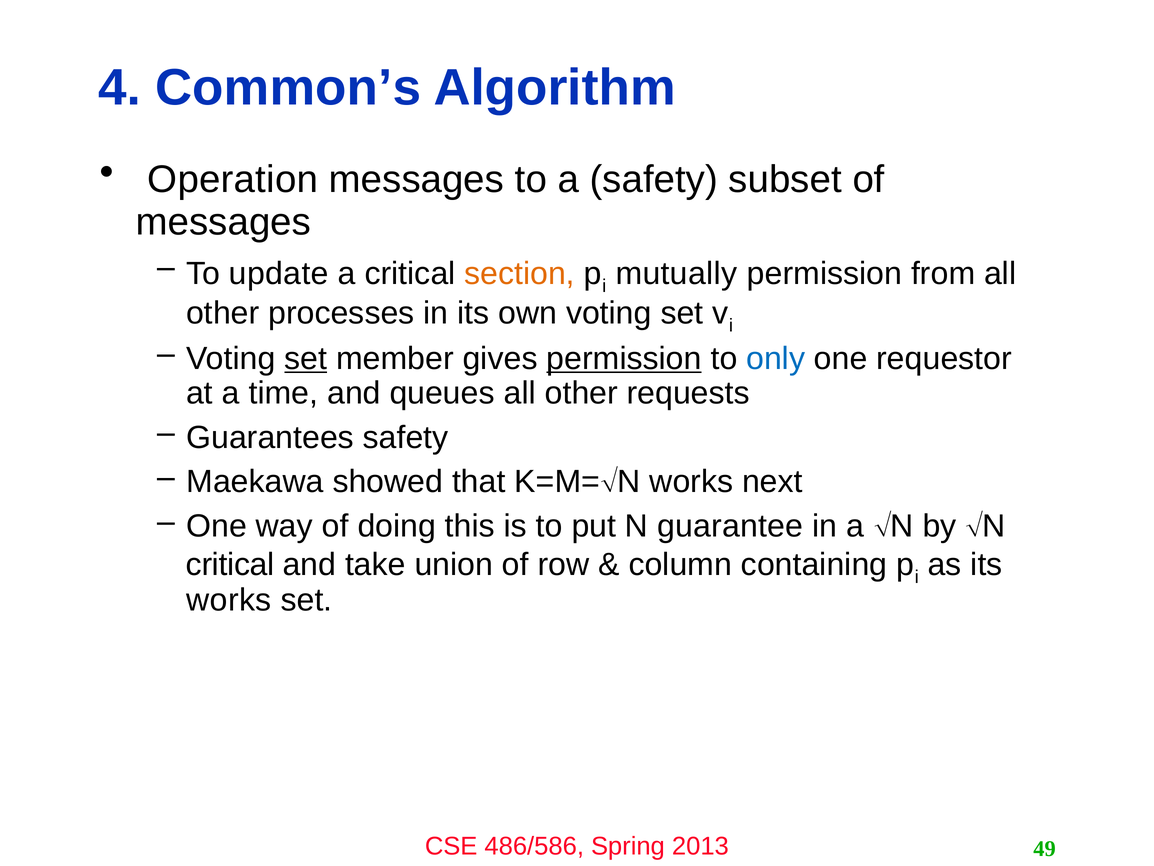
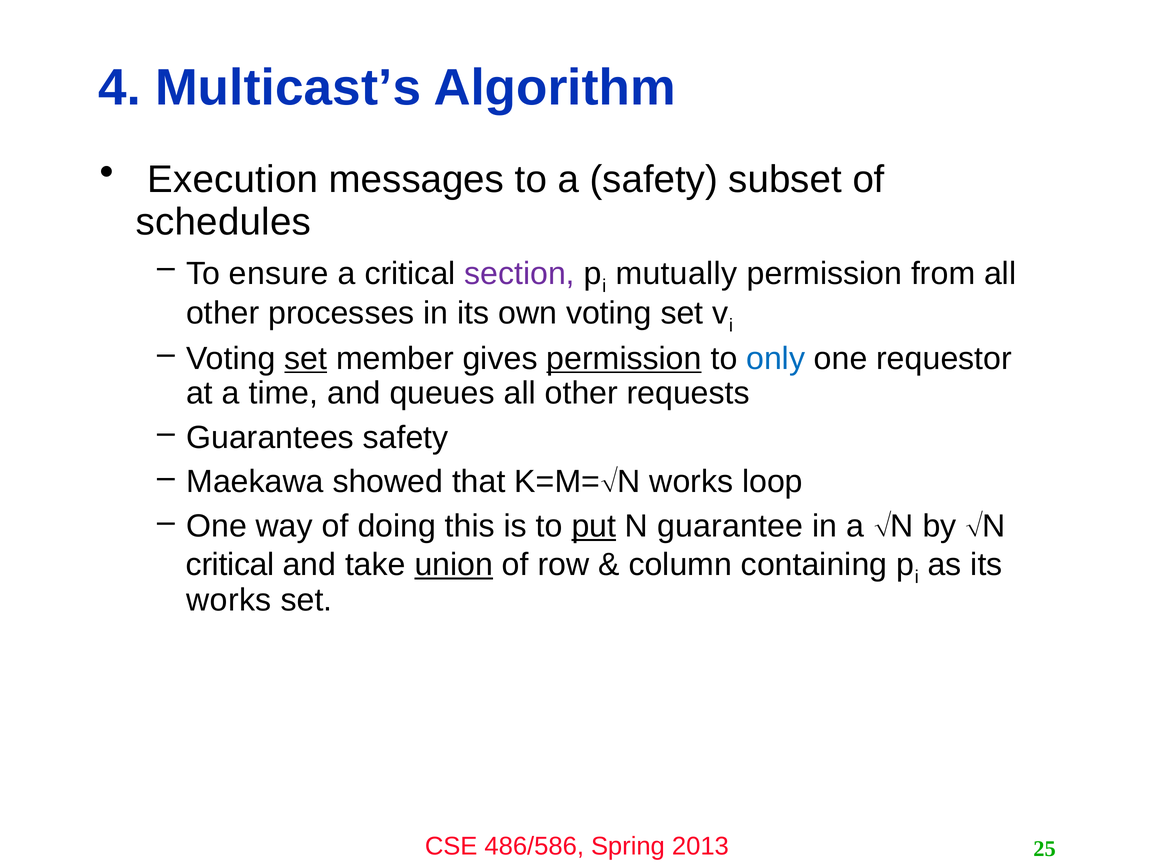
Common’s: Common’s -> Multicast’s
Operation: Operation -> Execution
messages at (223, 222): messages -> schedules
update: update -> ensure
section colour: orange -> purple
next: next -> loop
put underline: none -> present
union underline: none -> present
49: 49 -> 25
